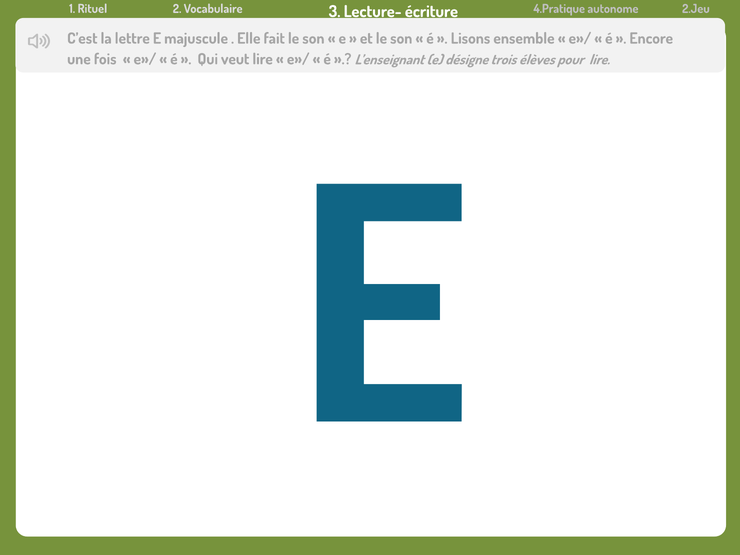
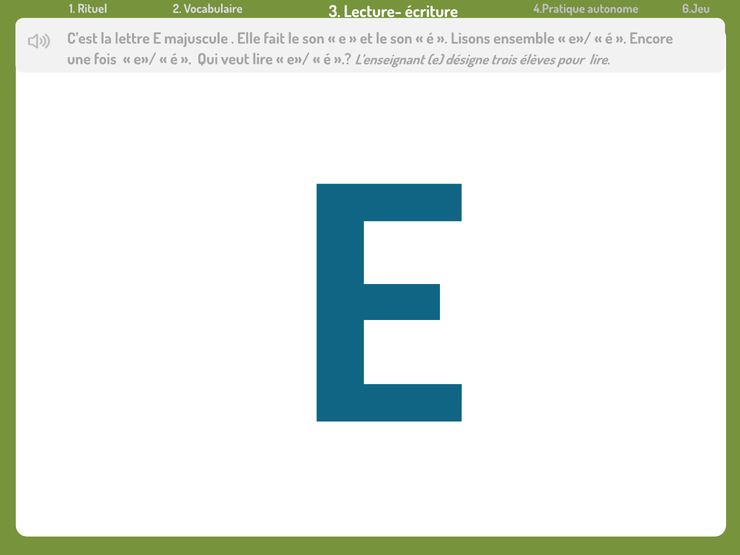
2.Jeu: 2.Jeu -> 6.Jeu
